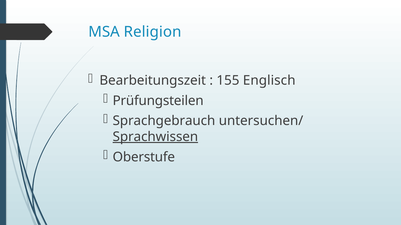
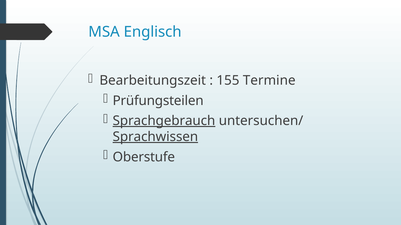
Religion: Religion -> Englisch
Englisch: Englisch -> Termine
Sprachgebrauch underline: none -> present
